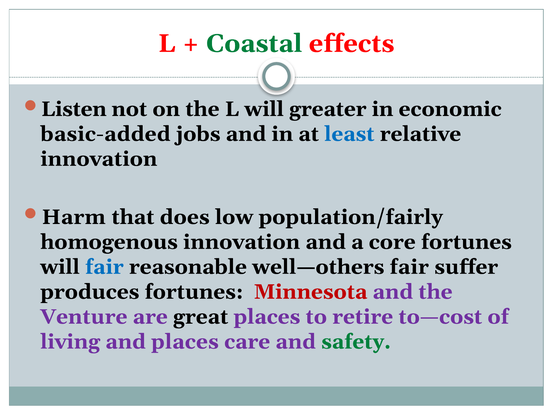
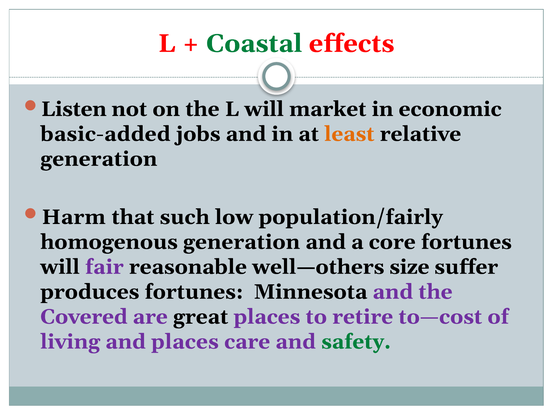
greater: greater -> market
least colour: blue -> orange
innovation at (99, 159): innovation -> generation
does: does -> such
homogenous innovation: innovation -> generation
fair at (104, 267) colour: blue -> purple
well—others fair: fair -> size
Minnesota colour: red -> black
Venture: Venture -> Covered
